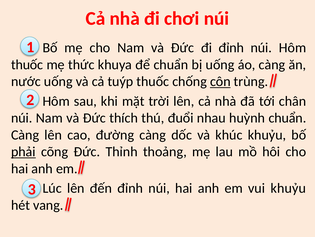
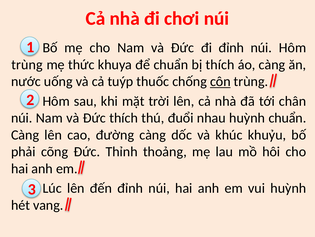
thuốc at (27, 65): thuốc -> trùng
bị uống: uống -> thích
phải underline: present -> none
vui khuỷu: khuỷu -> huỳnh
